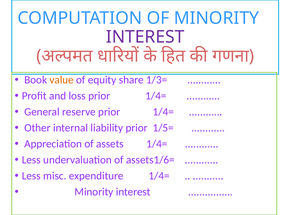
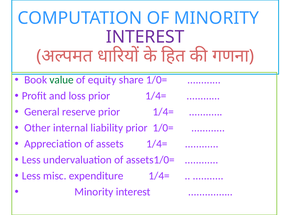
value colour: orange -> green
share 1/3=: 1/3= -> 1/0=
prior 1/5=: 1/5= -> 1/0=
assets1/6=: assets1/6= -> assets1/0=
